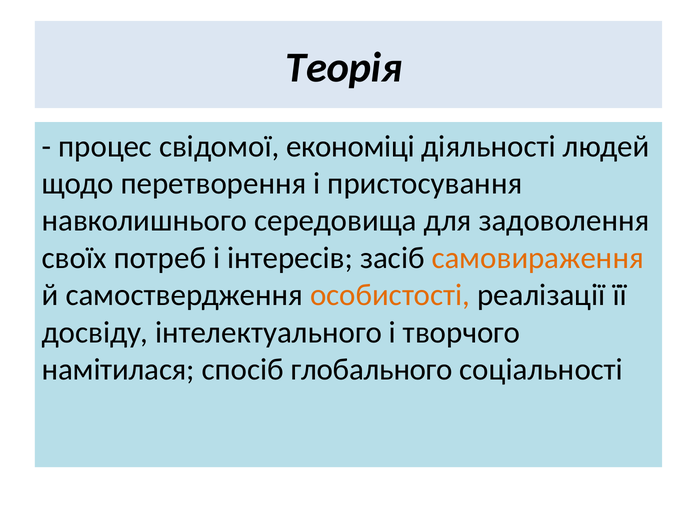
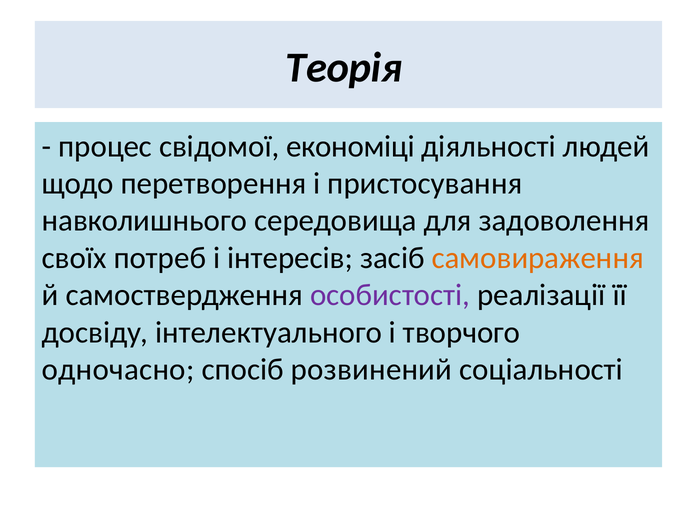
особистості colour: orange -> purple
намітилася: намітилася -> одночасно
глобального: глобального -> розвинений
